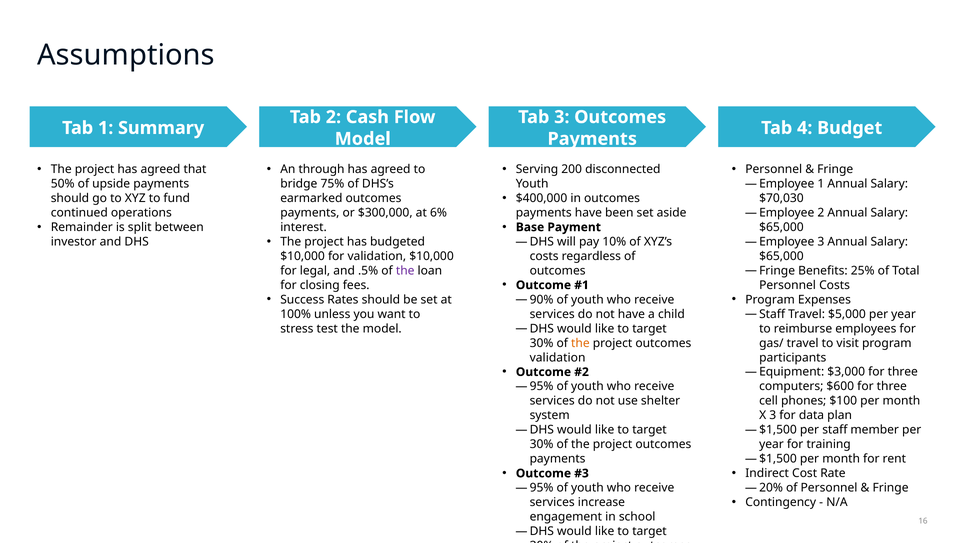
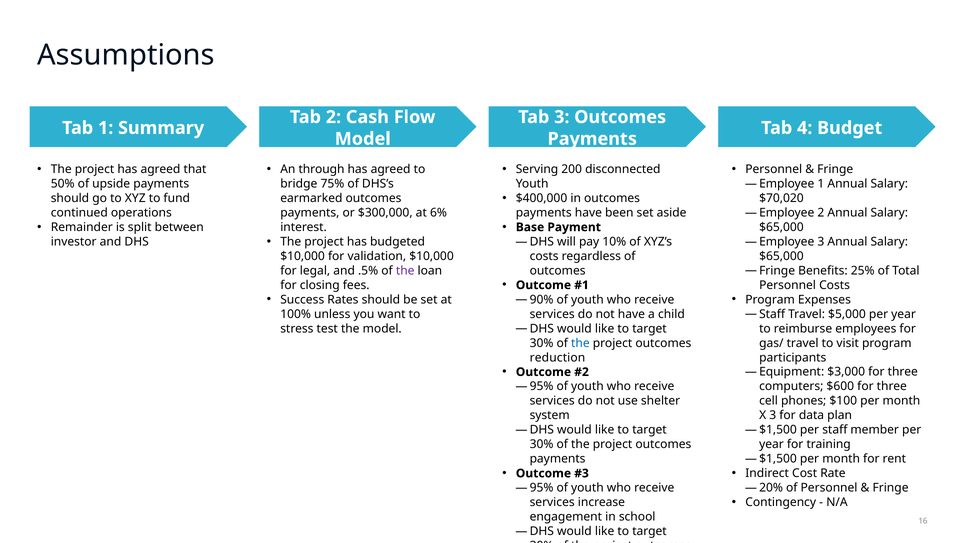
$70,030: $70,030 -> $70,020
the at (580, 343) colour: orange -> blue
validation at (558, 357): validation -> reduction
